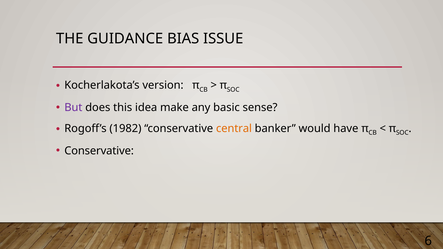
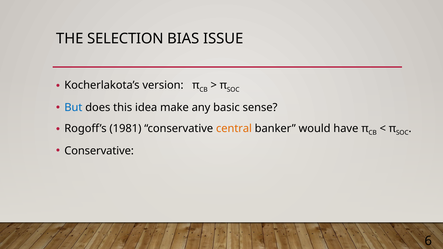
GUIDANCE: GUIDANCE -> SELECTION
But colour: purple -> blue
1982: 1982 -> 1981
